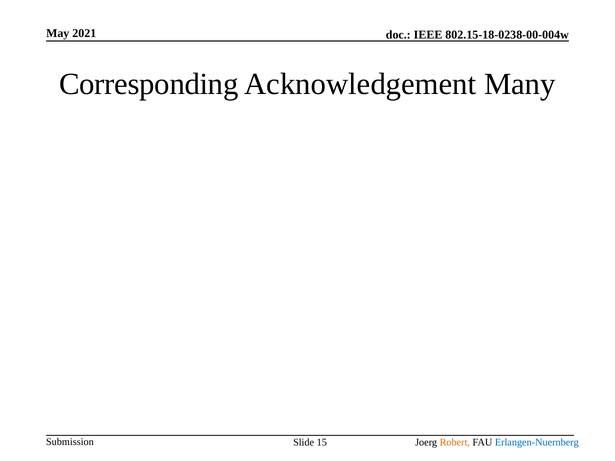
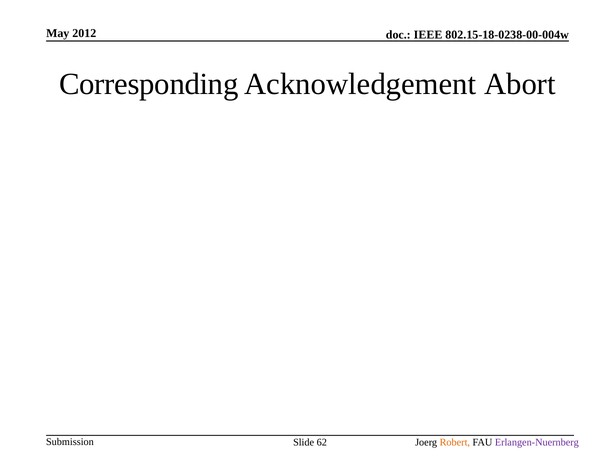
2021: 2021 -> 2012
Many: Many -> Abort
15: 15 -> 62
Erlangen-Nuernberg colour: blue -> purple
